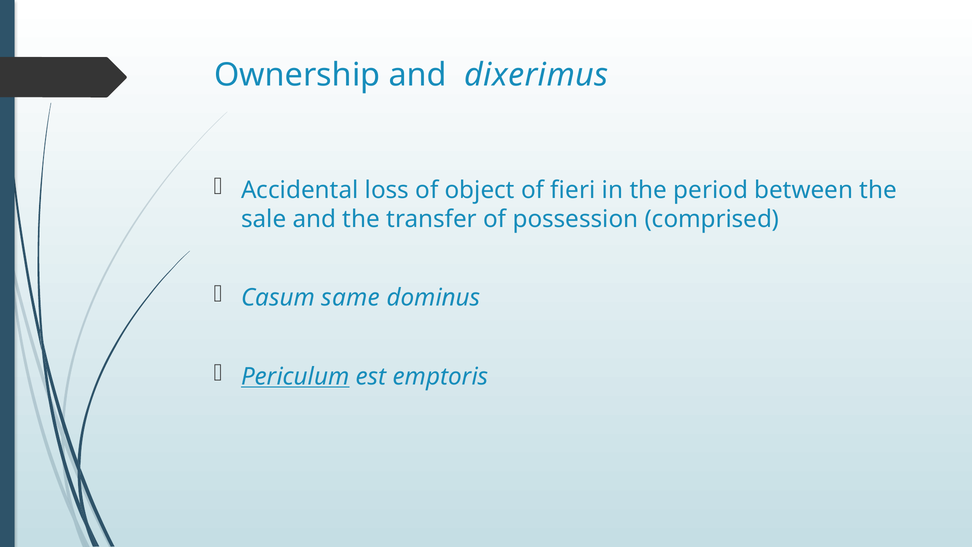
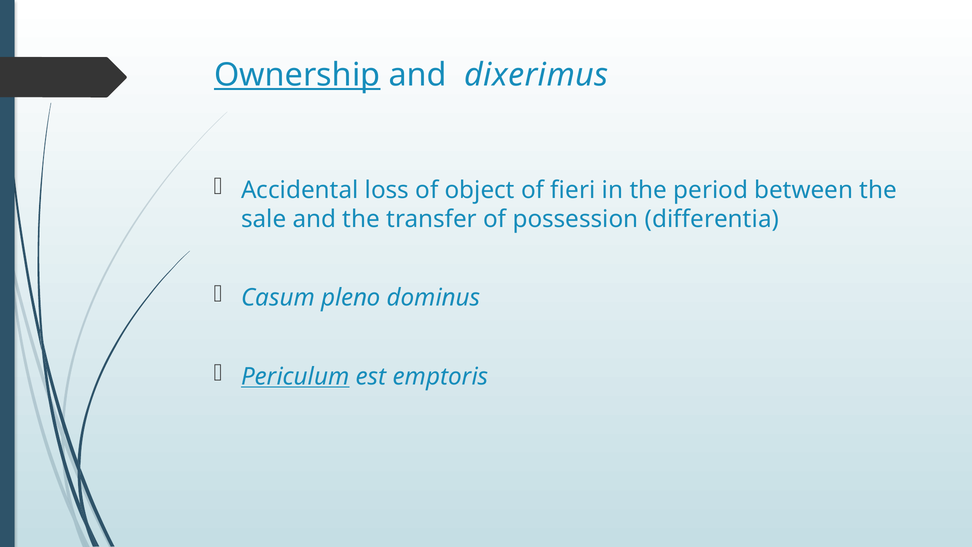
Ownership underline: none -> present
comprised: comprised -> differentia
same: same -> pleno
